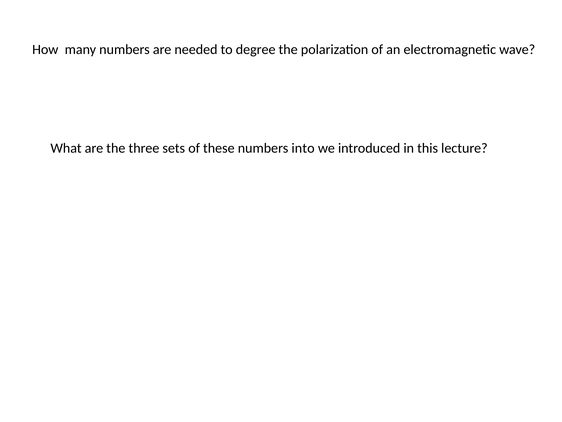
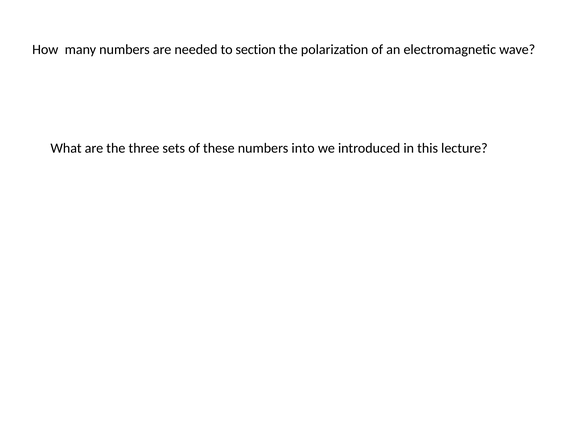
degree: degree -> section
